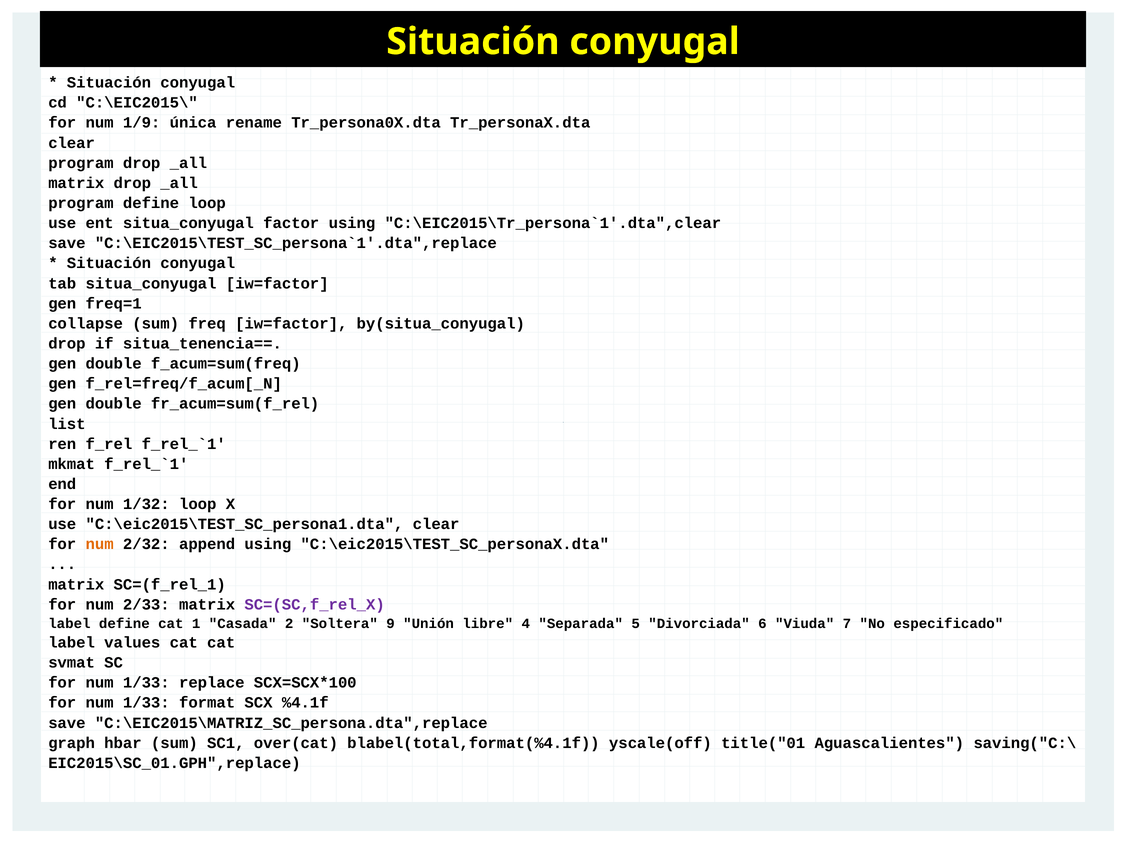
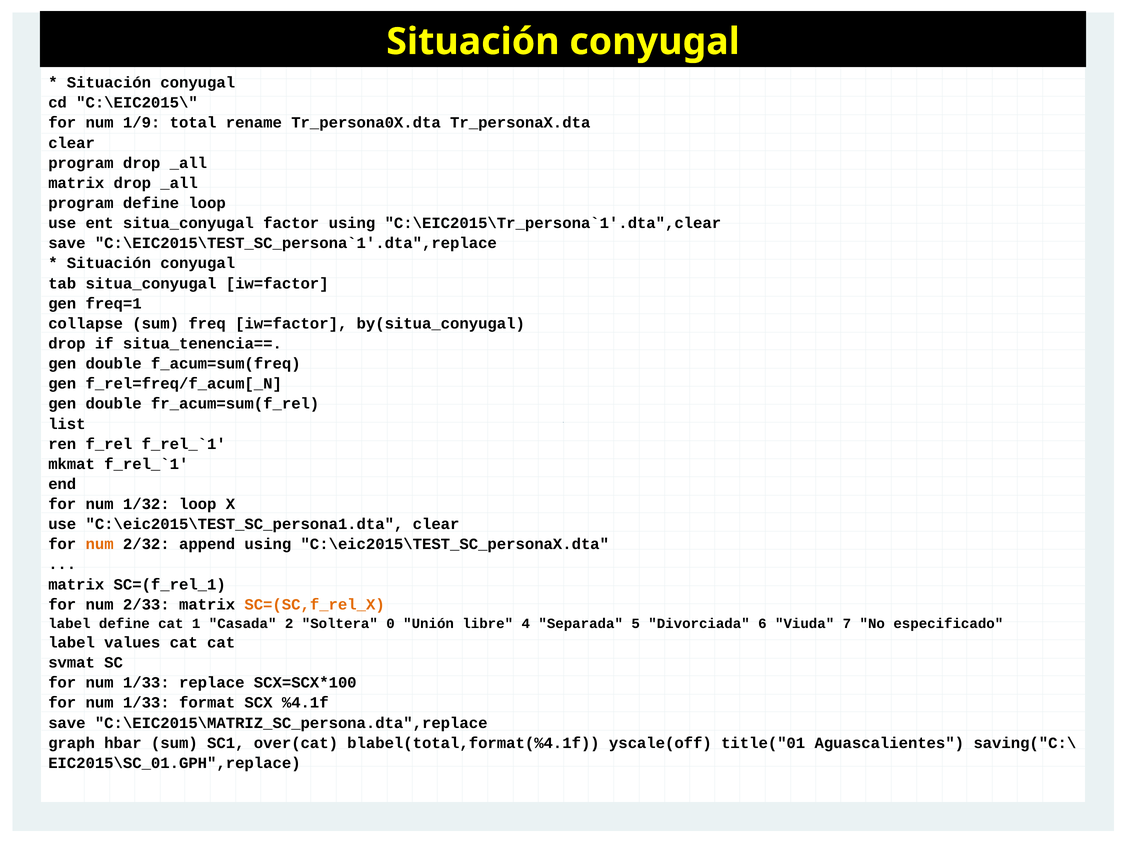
única: única -> total
SC=(SC,f_rel_X colour: purple -> orange
9: 9 -> 0
